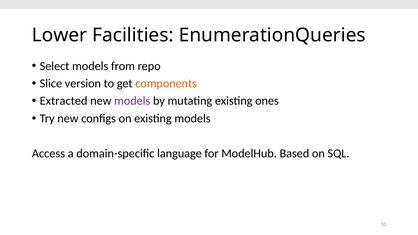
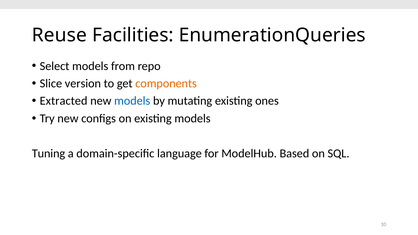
Lower: Lower -> Reuse
models at (132, 101) colour: purple -> blue
Access: Access -> Tuning
